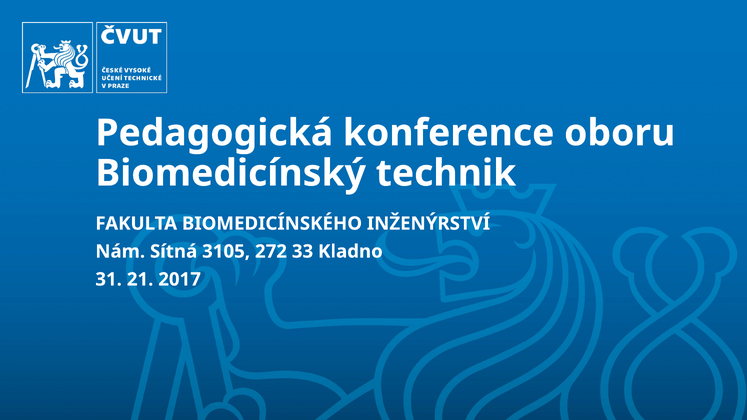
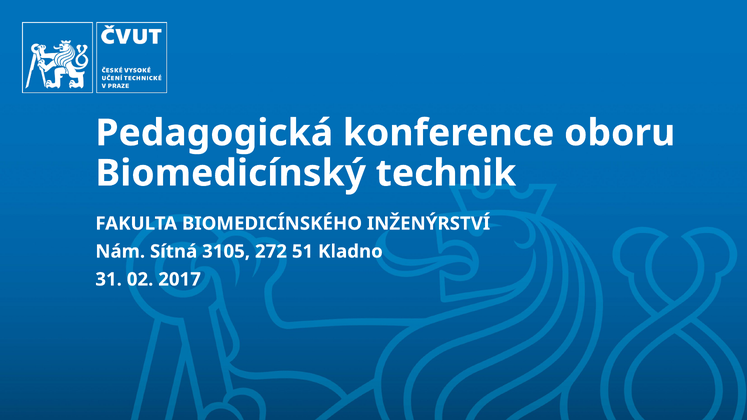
33: 33 -> 51
21: 21 -> 02
